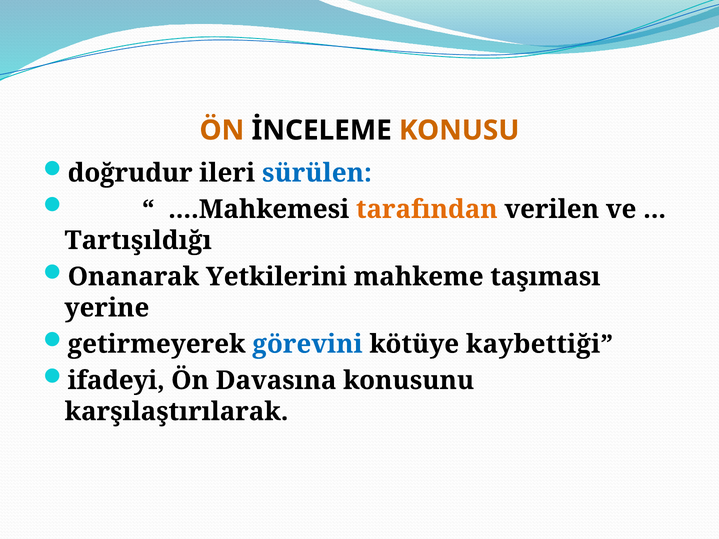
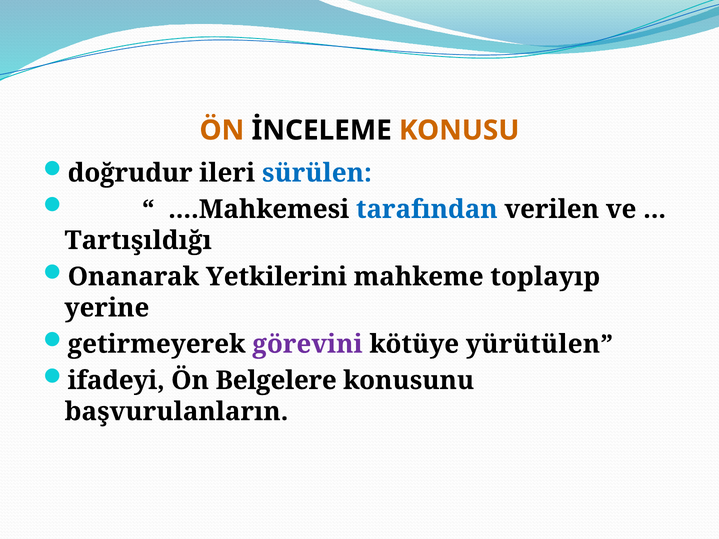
tarafından colour: orange -> blue
taşıması: taşıması -> toplayıp
görevini colour: blue -> purple
kaybettiği: kaybettiği -> yürütülen
Davasına: Davasına -> Belgelere
karşılaştırılarak: karşılaştırılarak -> başvurulanların
